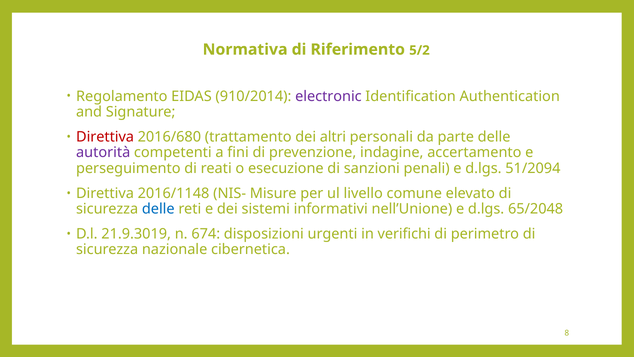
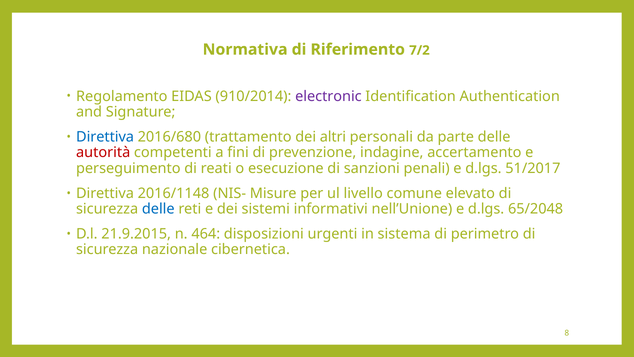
5/2: 5/2 -> 7/2
Direttiva at (105, 137) colour: red -> blue
autorità colour: purple -> red
51/2094: 51/2094 -> 51/2017
21.9.3019: 21.9.3019 -> 21.9.2015
674: 674 -> 464
verifichi: verifichi -> sistema
